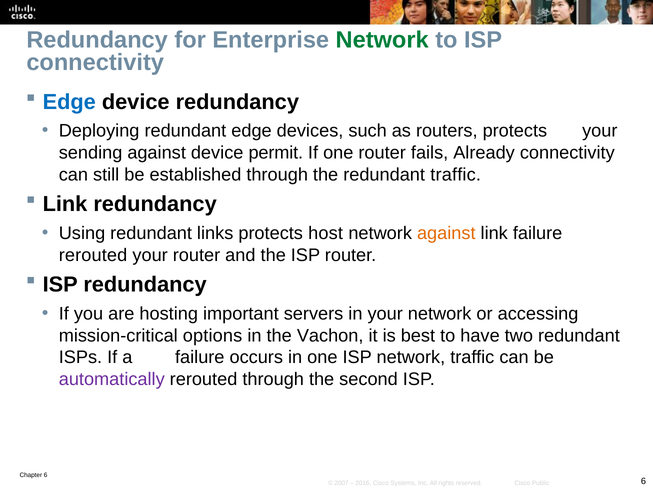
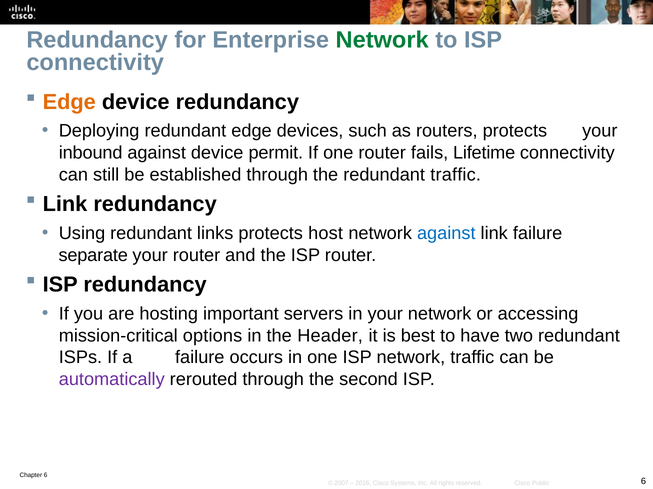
Edge at (69, 102) colour: blue -> orange
sending: sending -> inbound
Already: Already -> Lifetime
against at (446, 234) colour: orange -> blue
rerouted at (93, 255): rerouted -> separate
Vachon: Vachon -> Header
